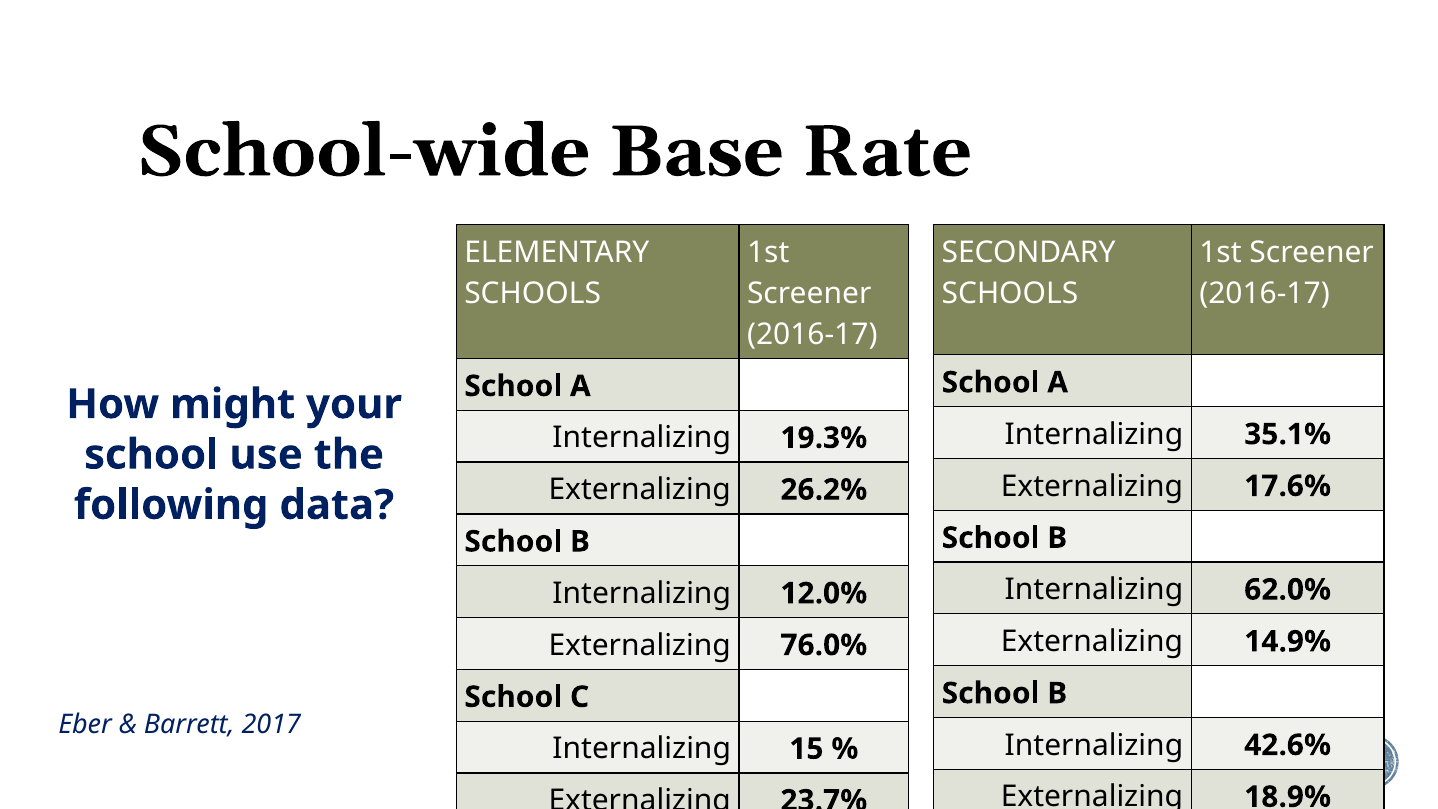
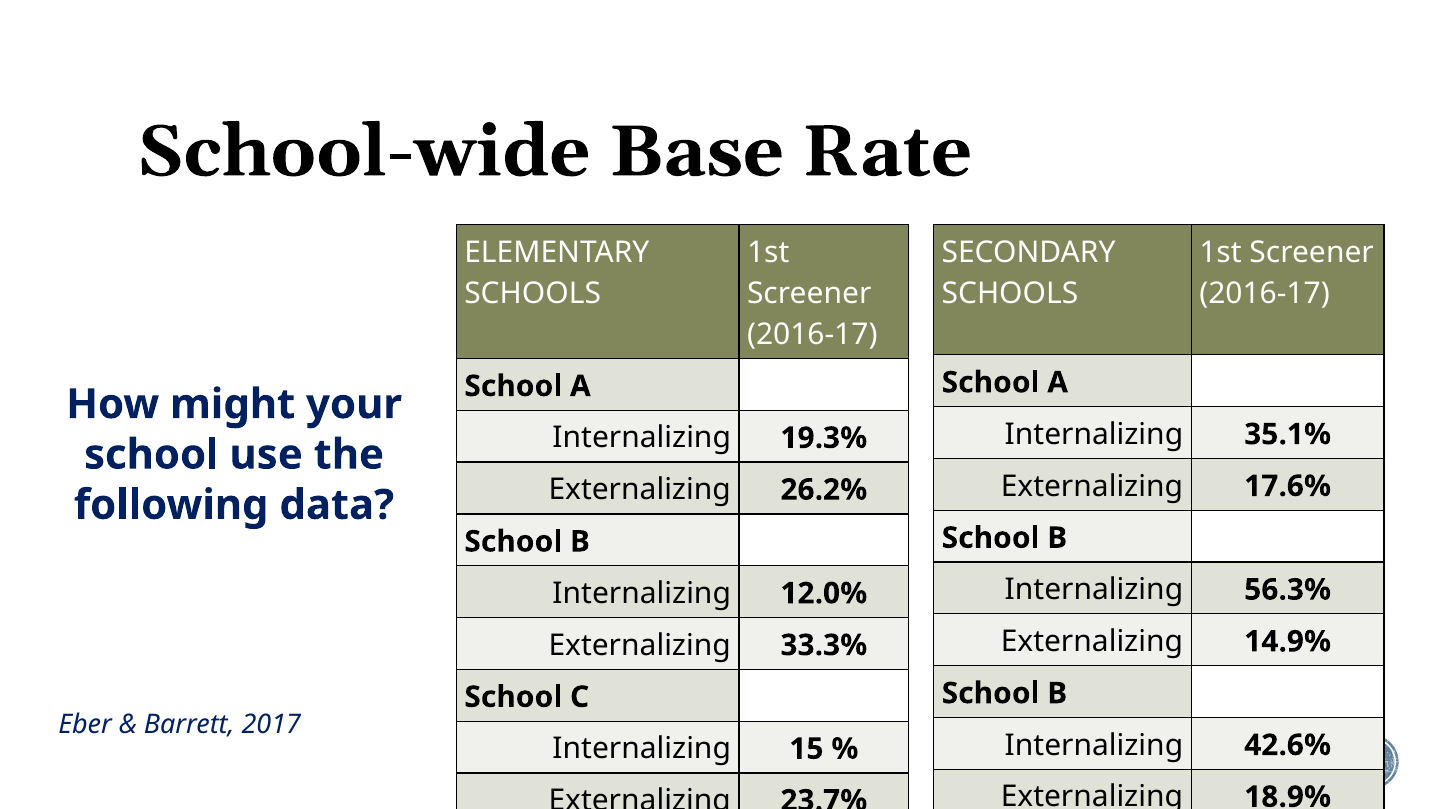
62.0%: 62.0% -> 56.3%
76.0%: 76.0% -> 33.3%
